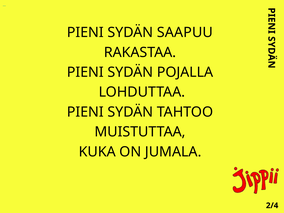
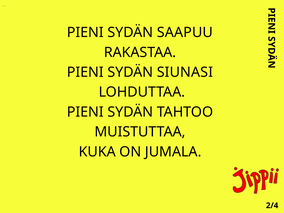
POJALLA: POJALLA -> SIUNASI
